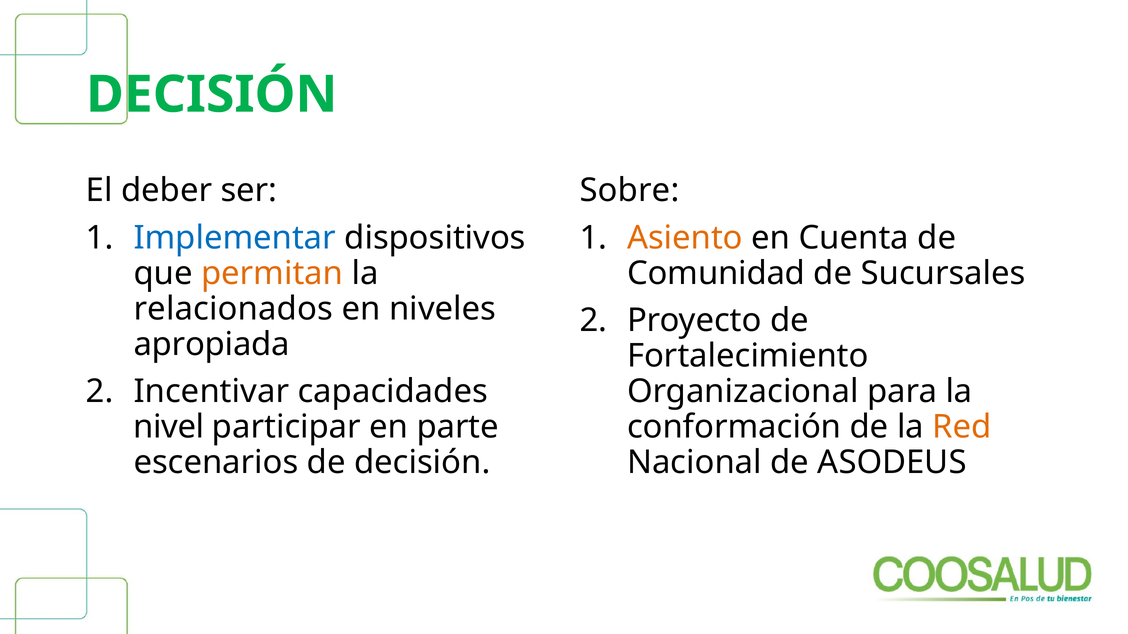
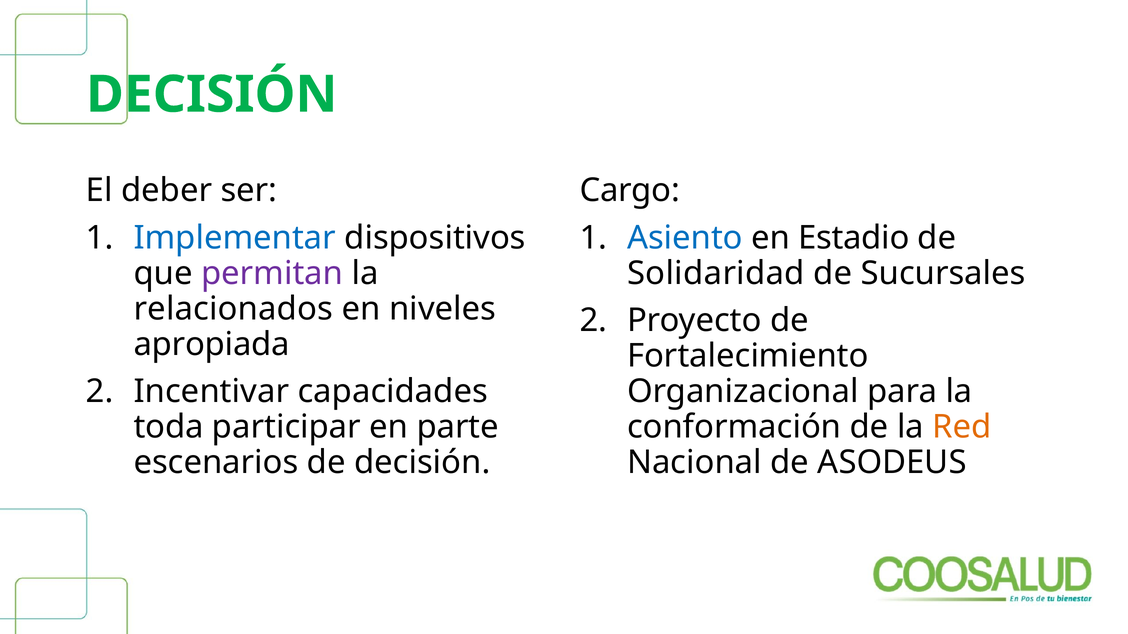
Sobre: Sobre -> Cargo
Asiento colour: orange -> blue
Cuenta: Cuenta -> Estadio
permitan colour: orange -> purple
Comunidad: Comunidad -> Solidaridad
nivel: nivel -> toda
